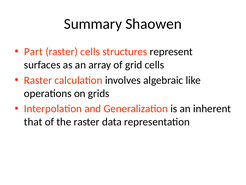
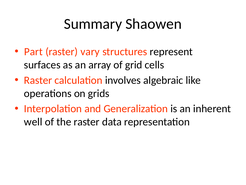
raster cells: cells -> vary
that: that -> well
